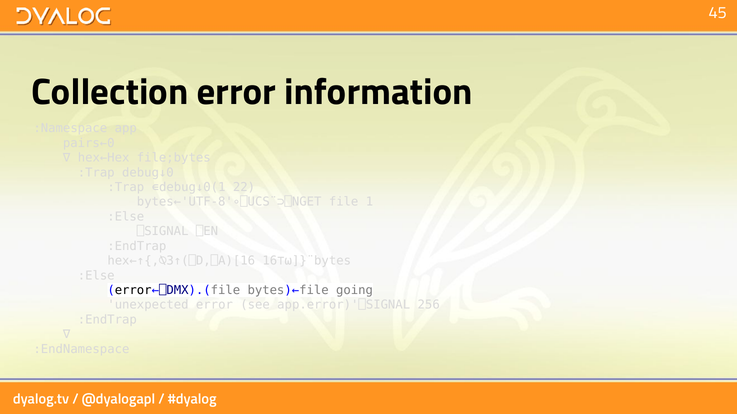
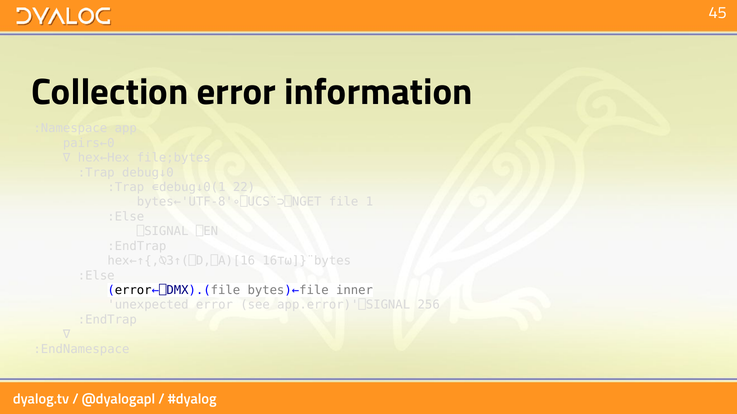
going: going -> inner
